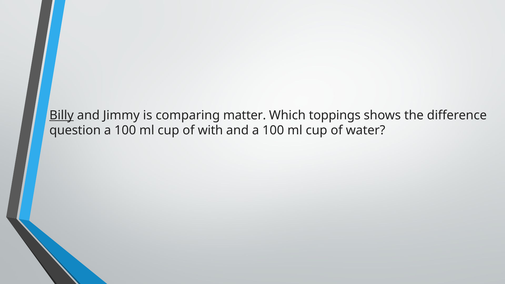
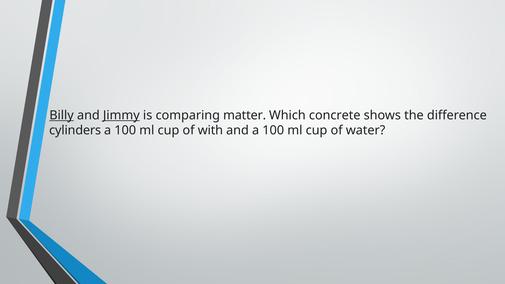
Jimmy underline: none -> present
toppings: toppings -> concrete
question: question -> cylinders
